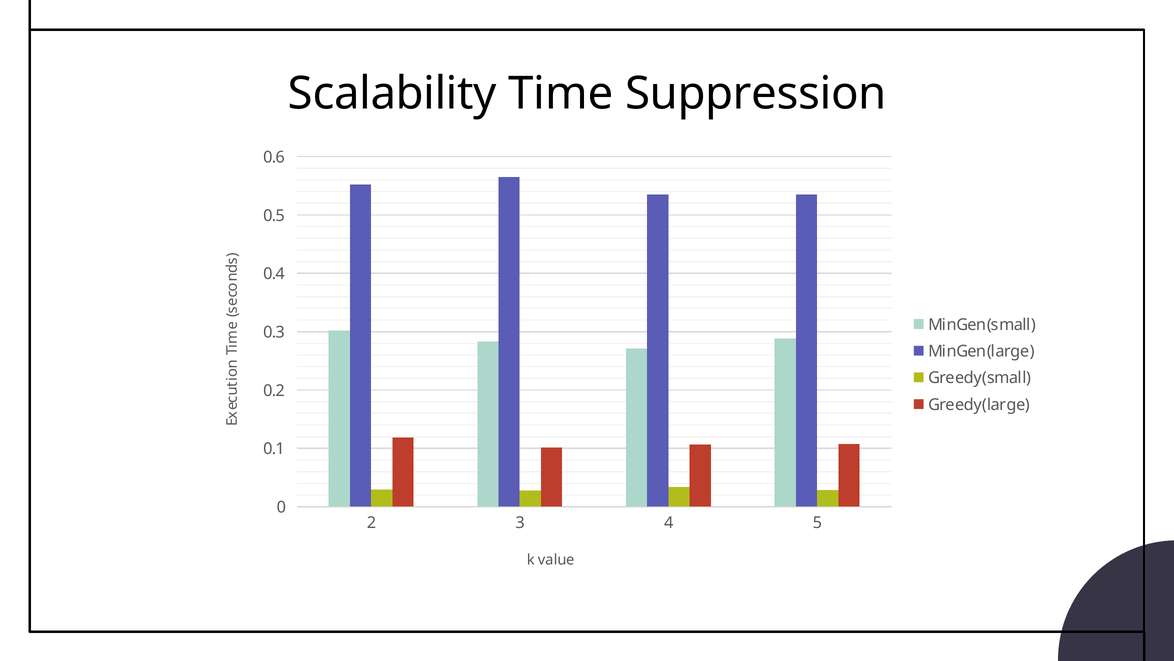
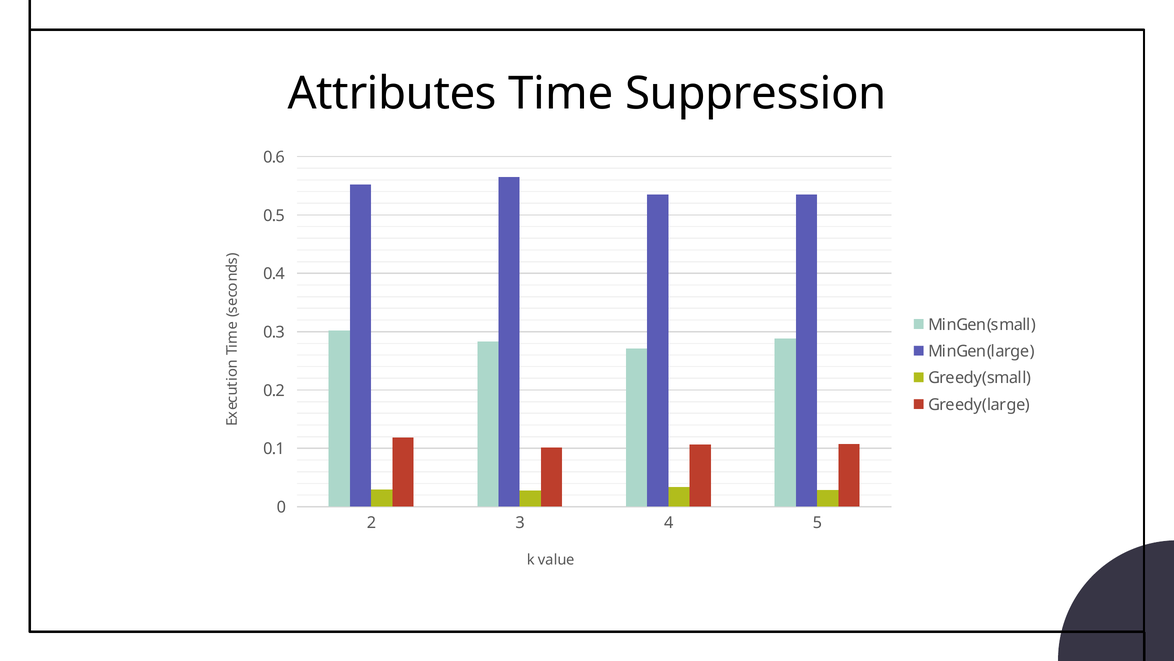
Scalability: Scalability -> Attributes
